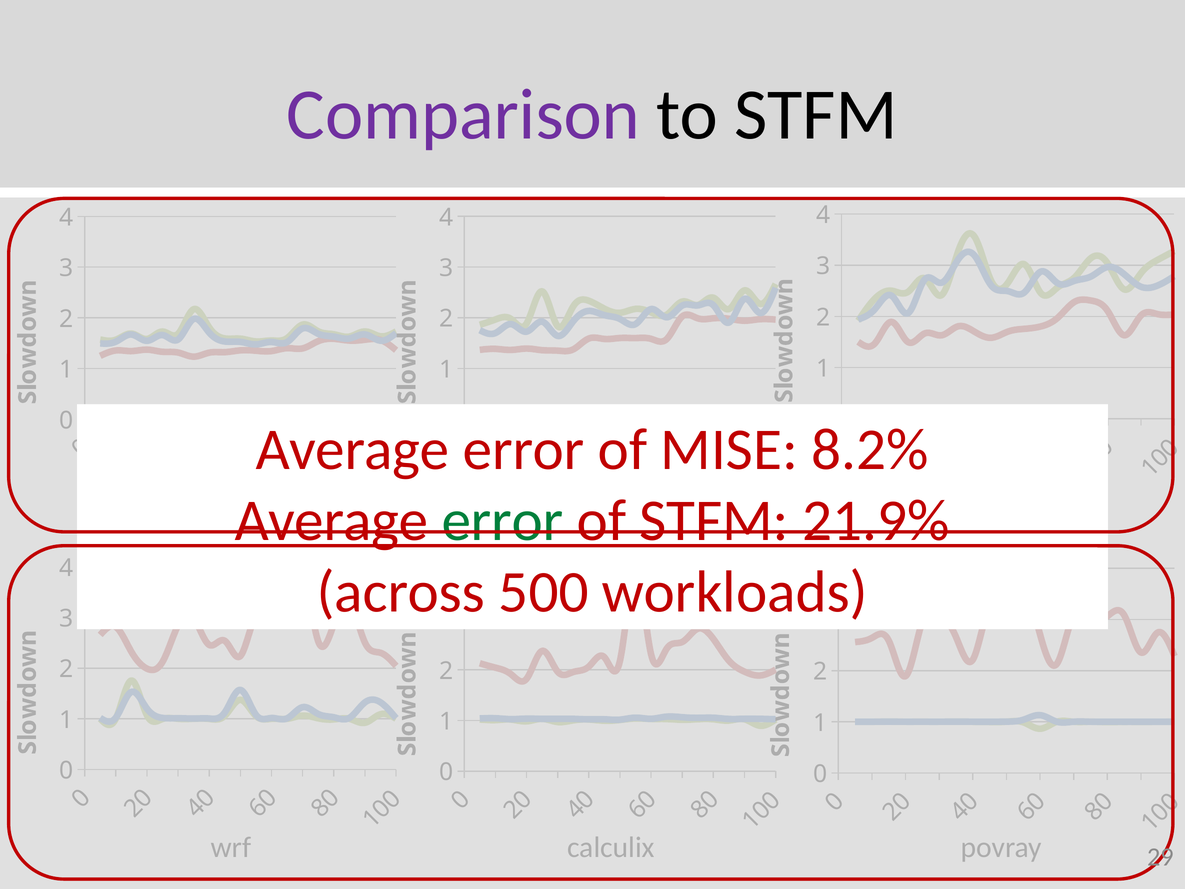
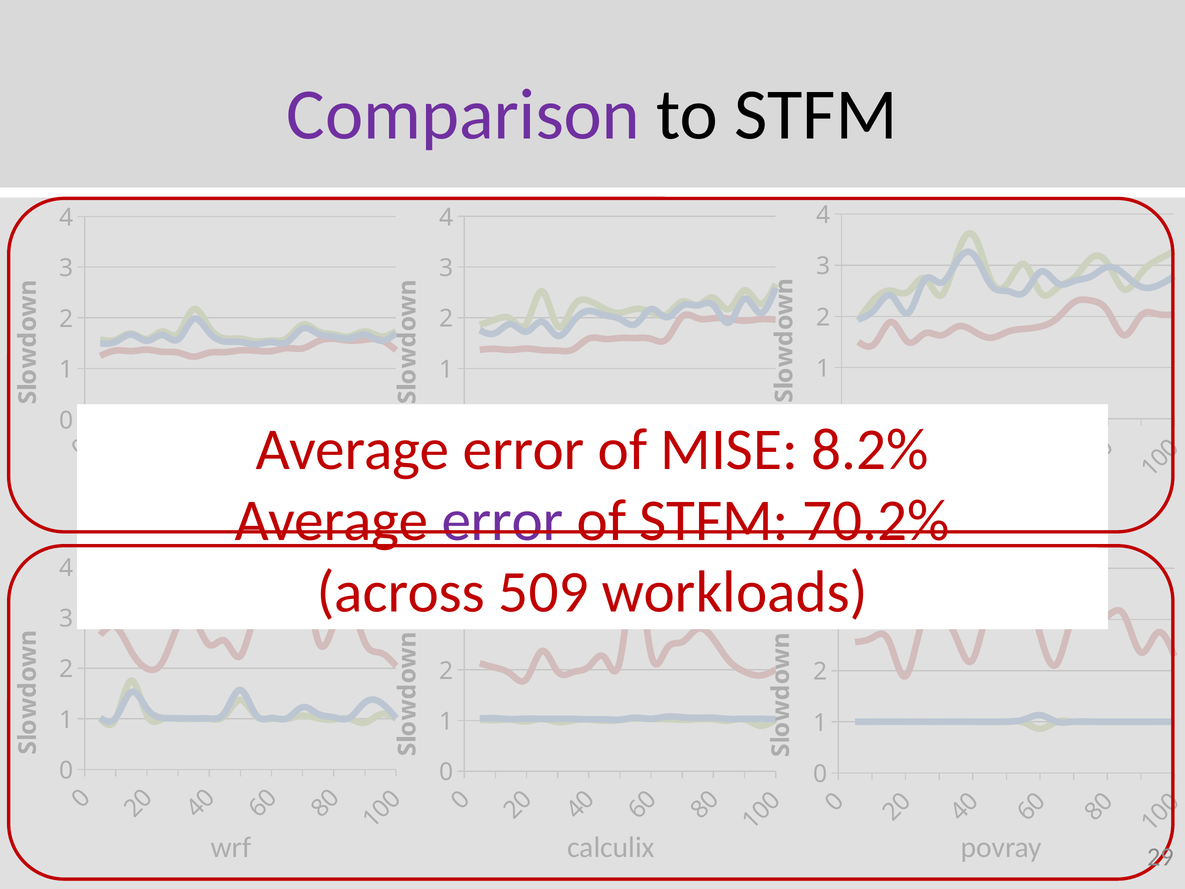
error at (503, 521) colour: green -> purple
21.9%: 21.9% -> 70.2%
500: 500 -> 509
